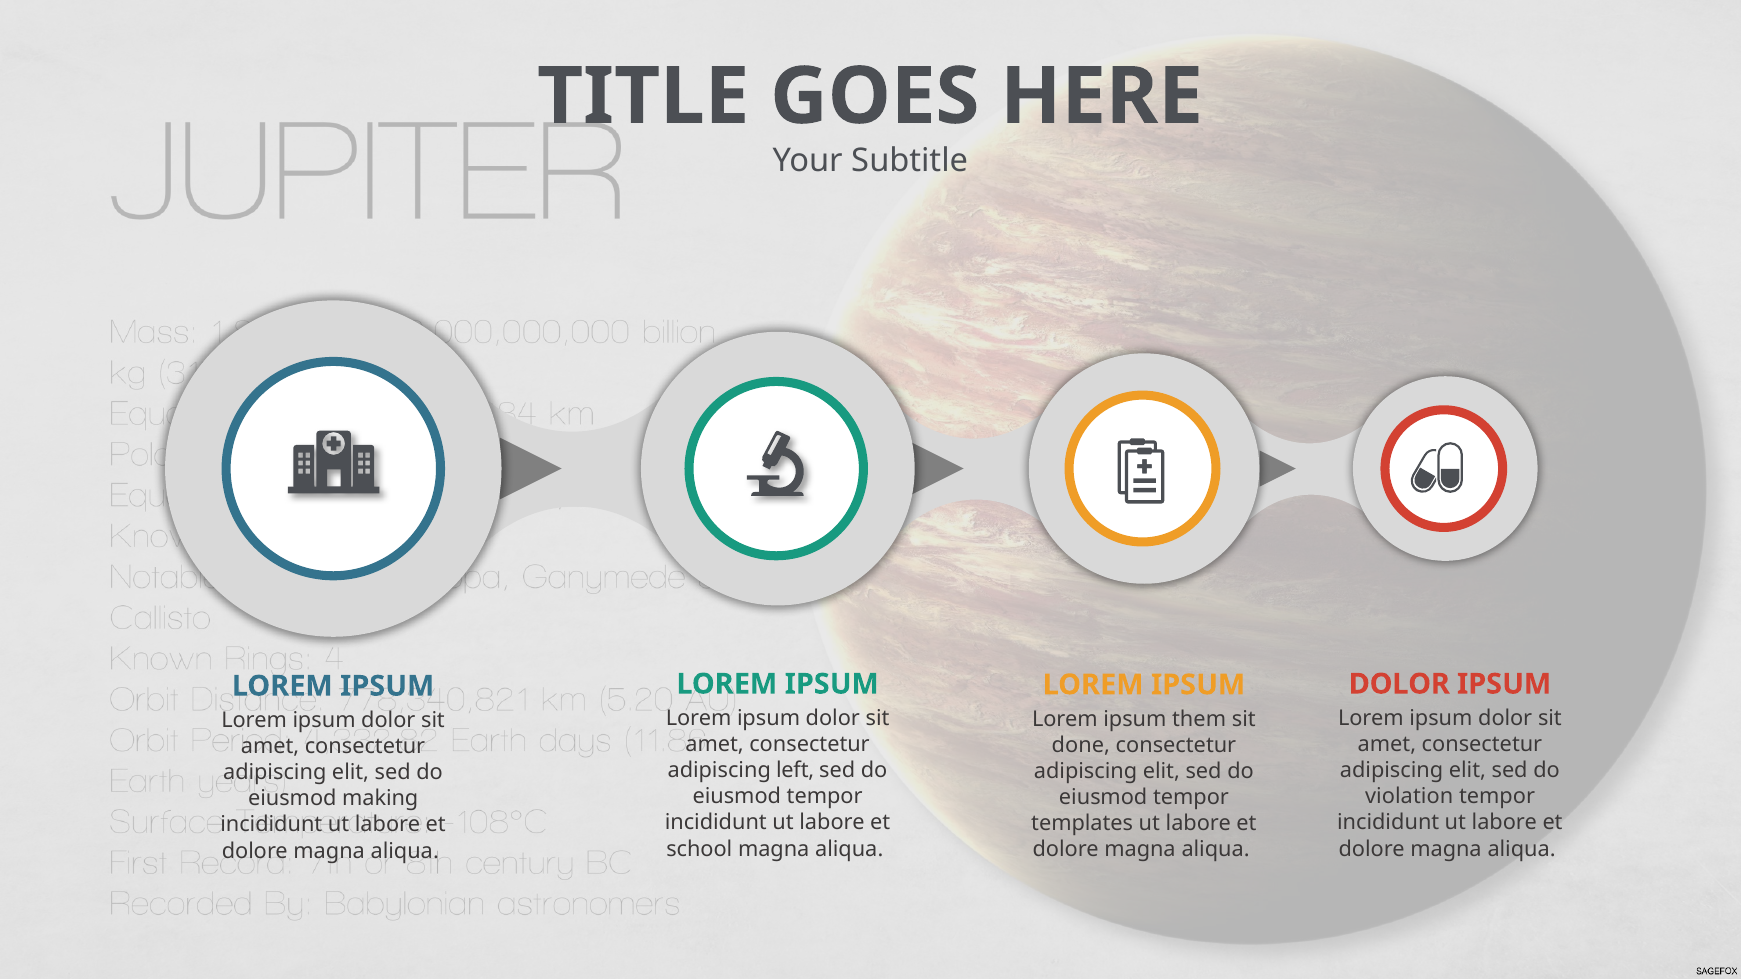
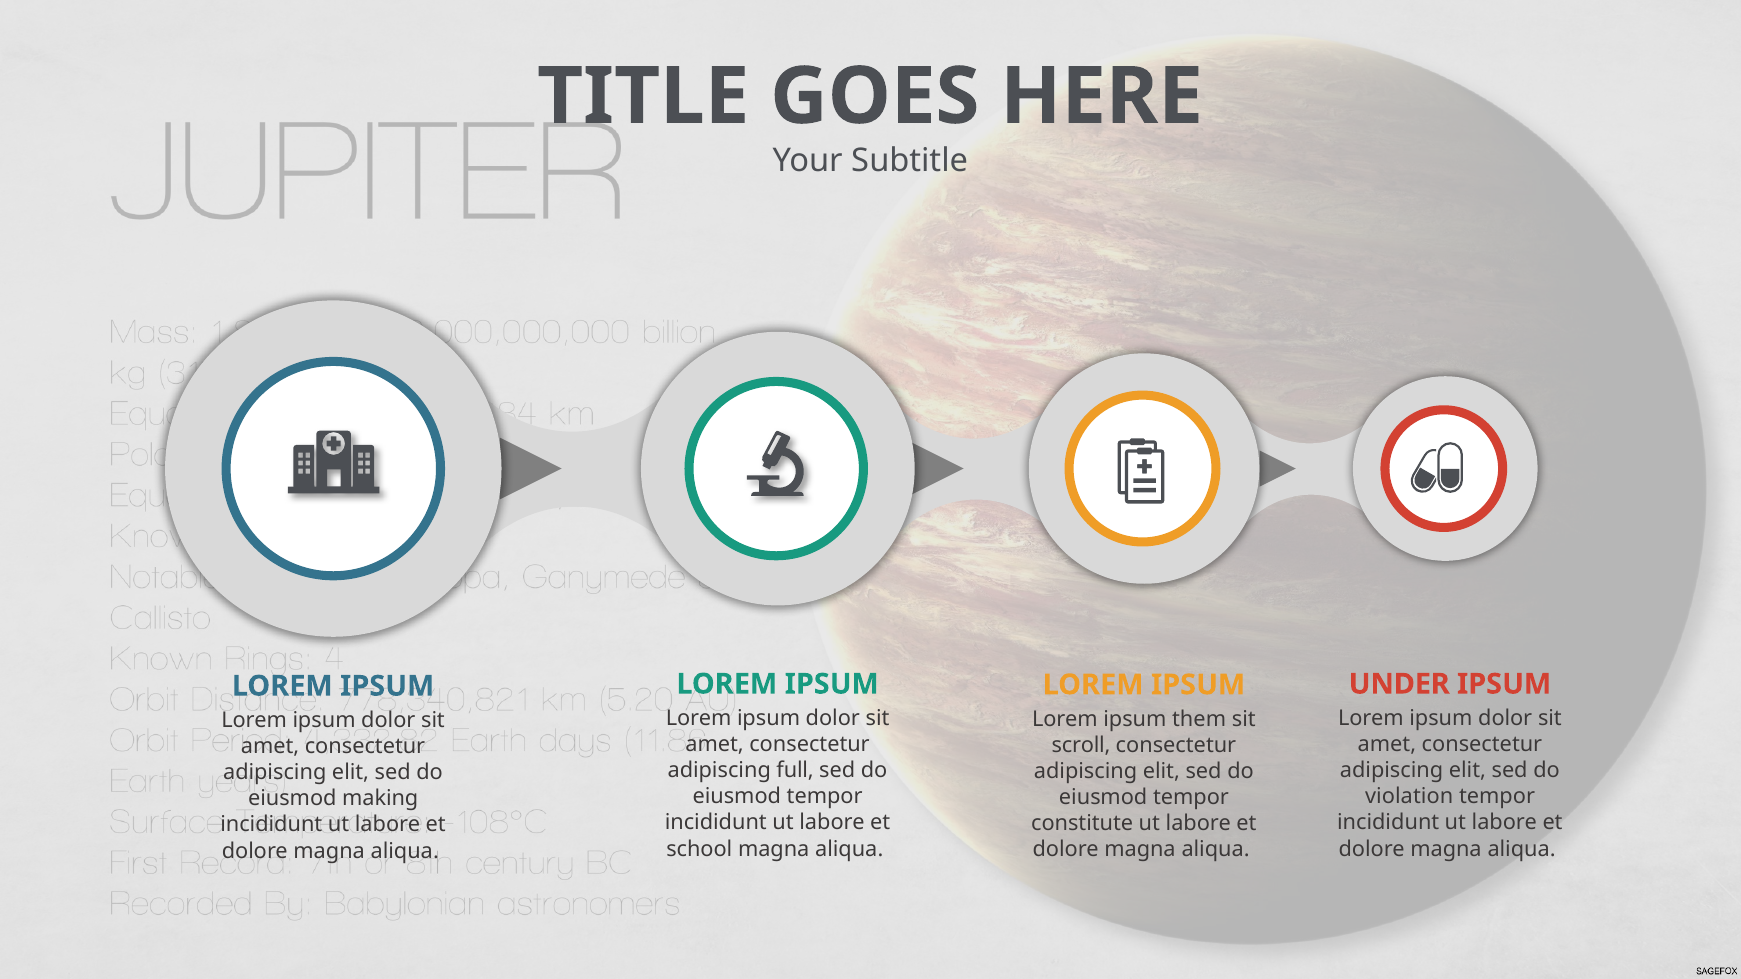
DOLOR at (1399, 684): DOLOR -> UNDER
done: done -> scroll
left: left -> full
templates: templates -> constitute
